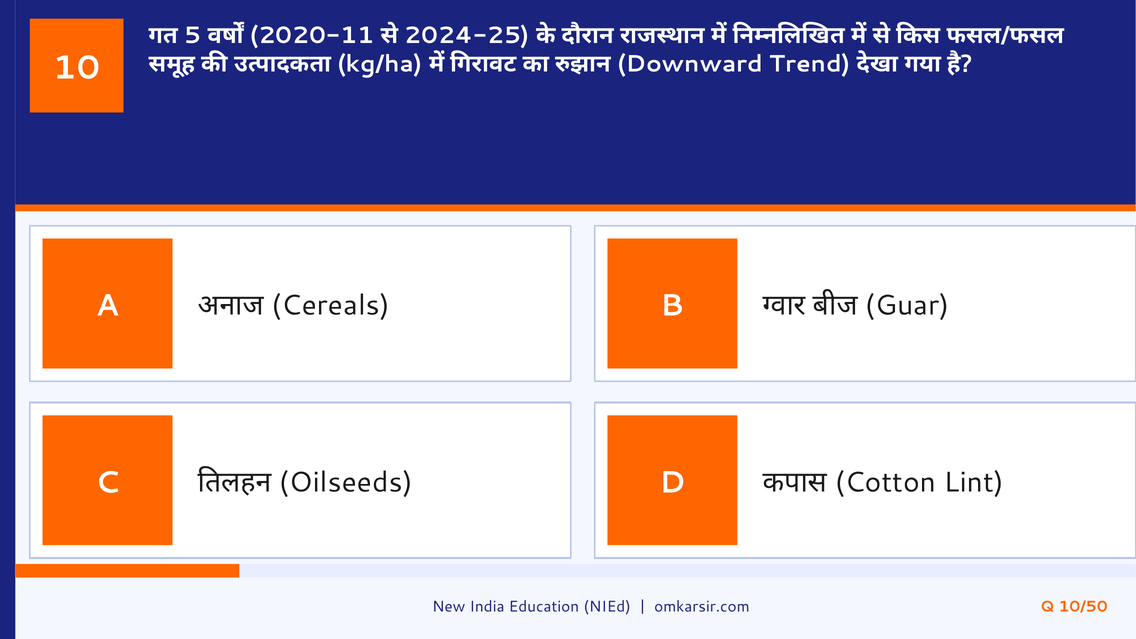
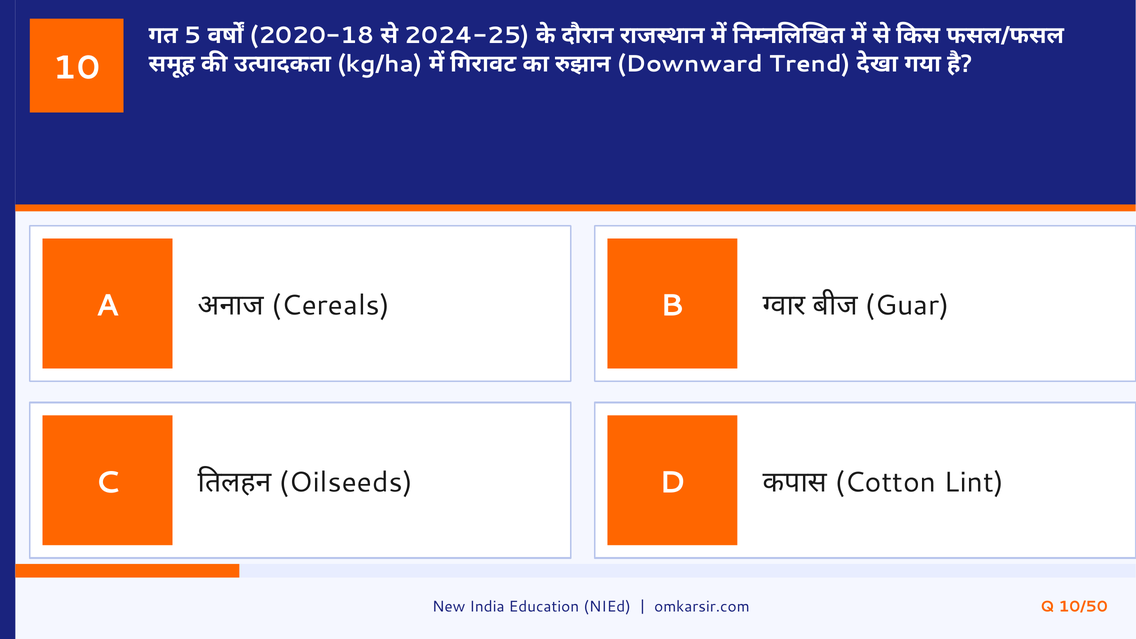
2020-11: 2020-11 -> 2020-18
